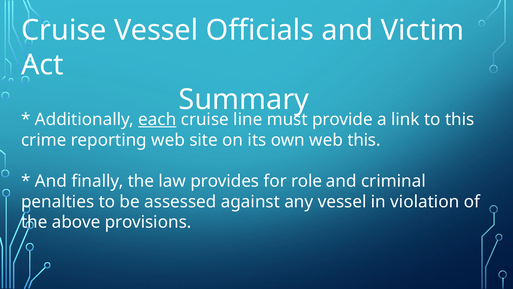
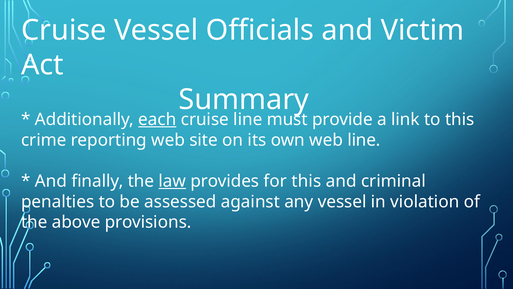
web this: this -> line
law underline: none -> present
for role: role -> this
